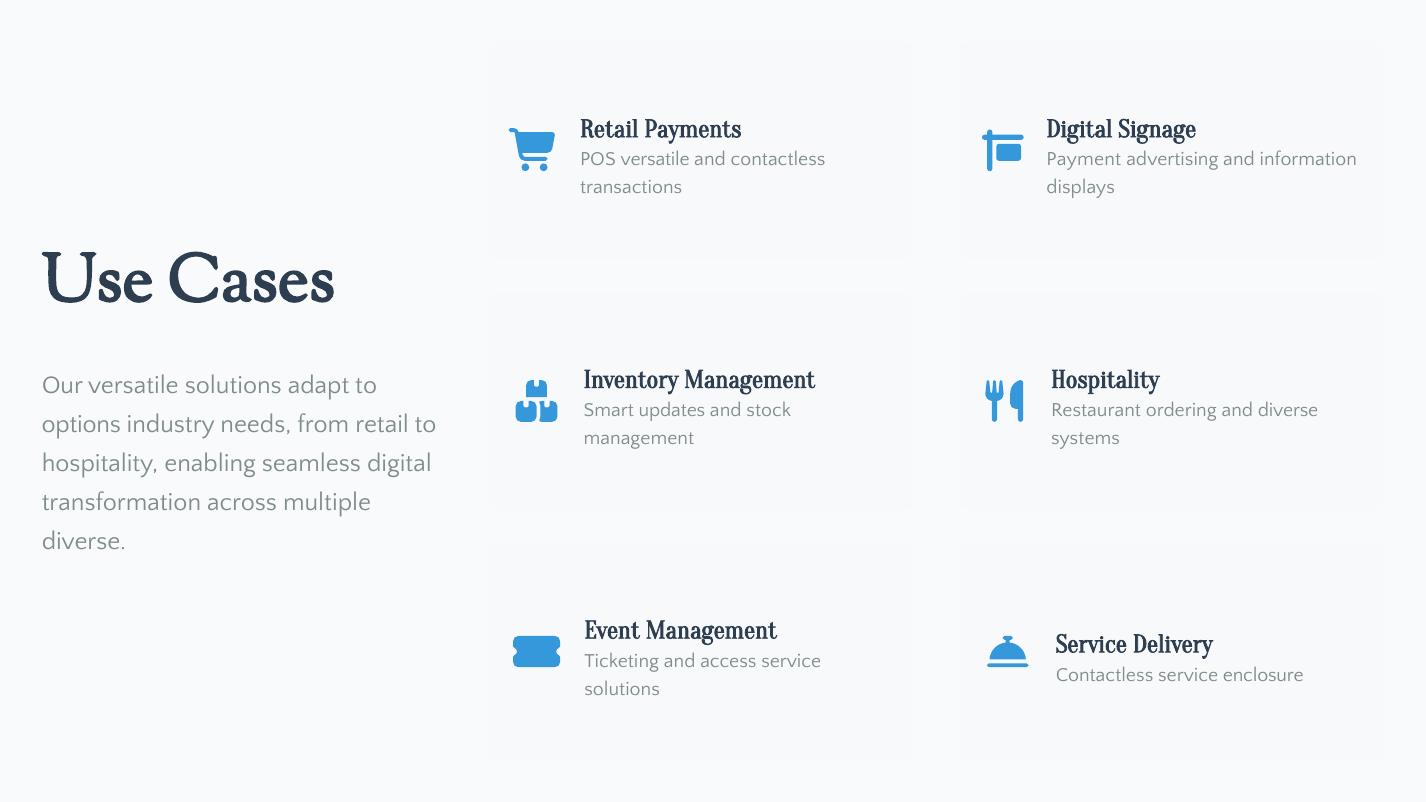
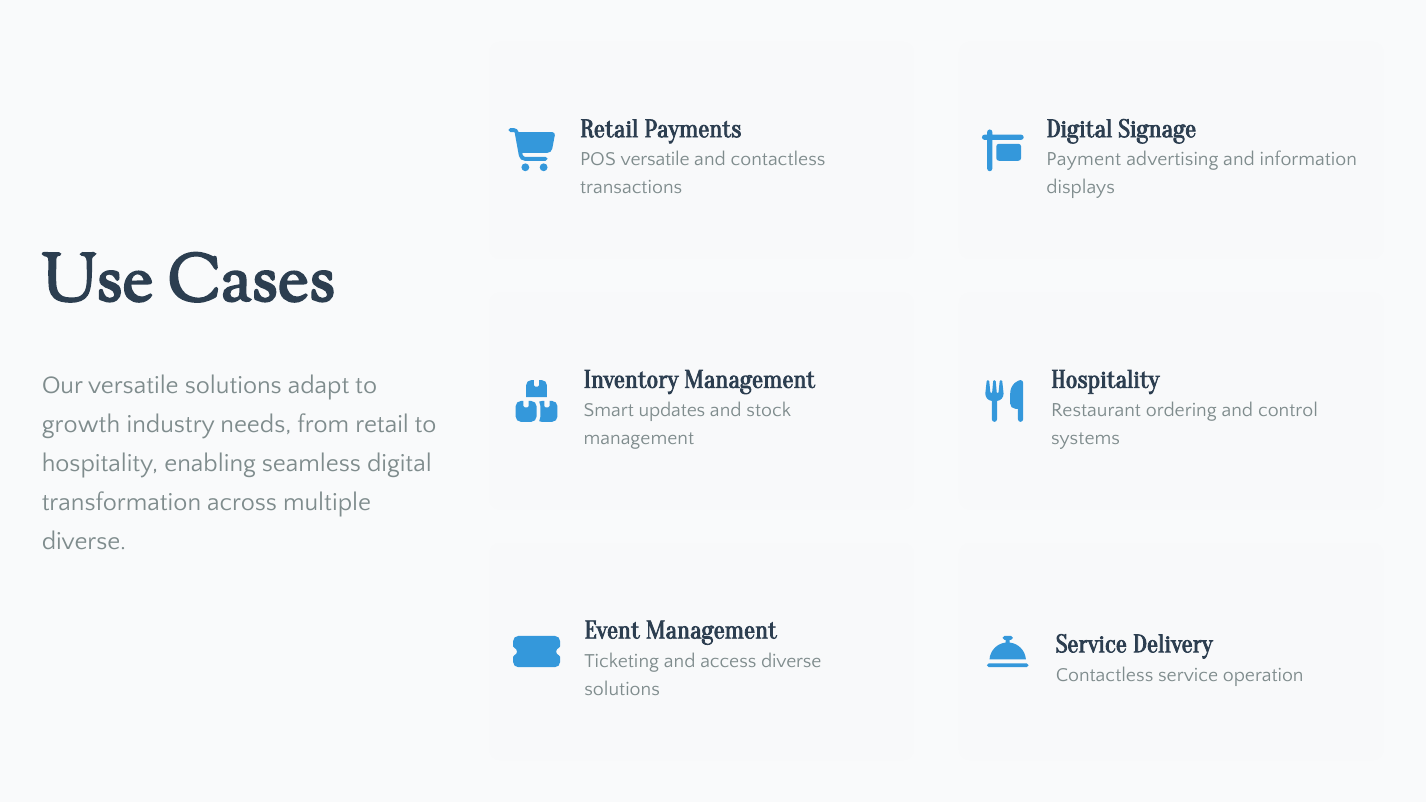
and diverse: diverse -> control
options: options -> growth
access service: service -> diverse
enclosure: enclosure -> operation
